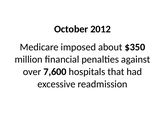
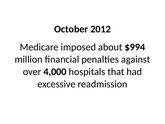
$350: $350 -> $994
7,600: 7,600 -> 4,000
